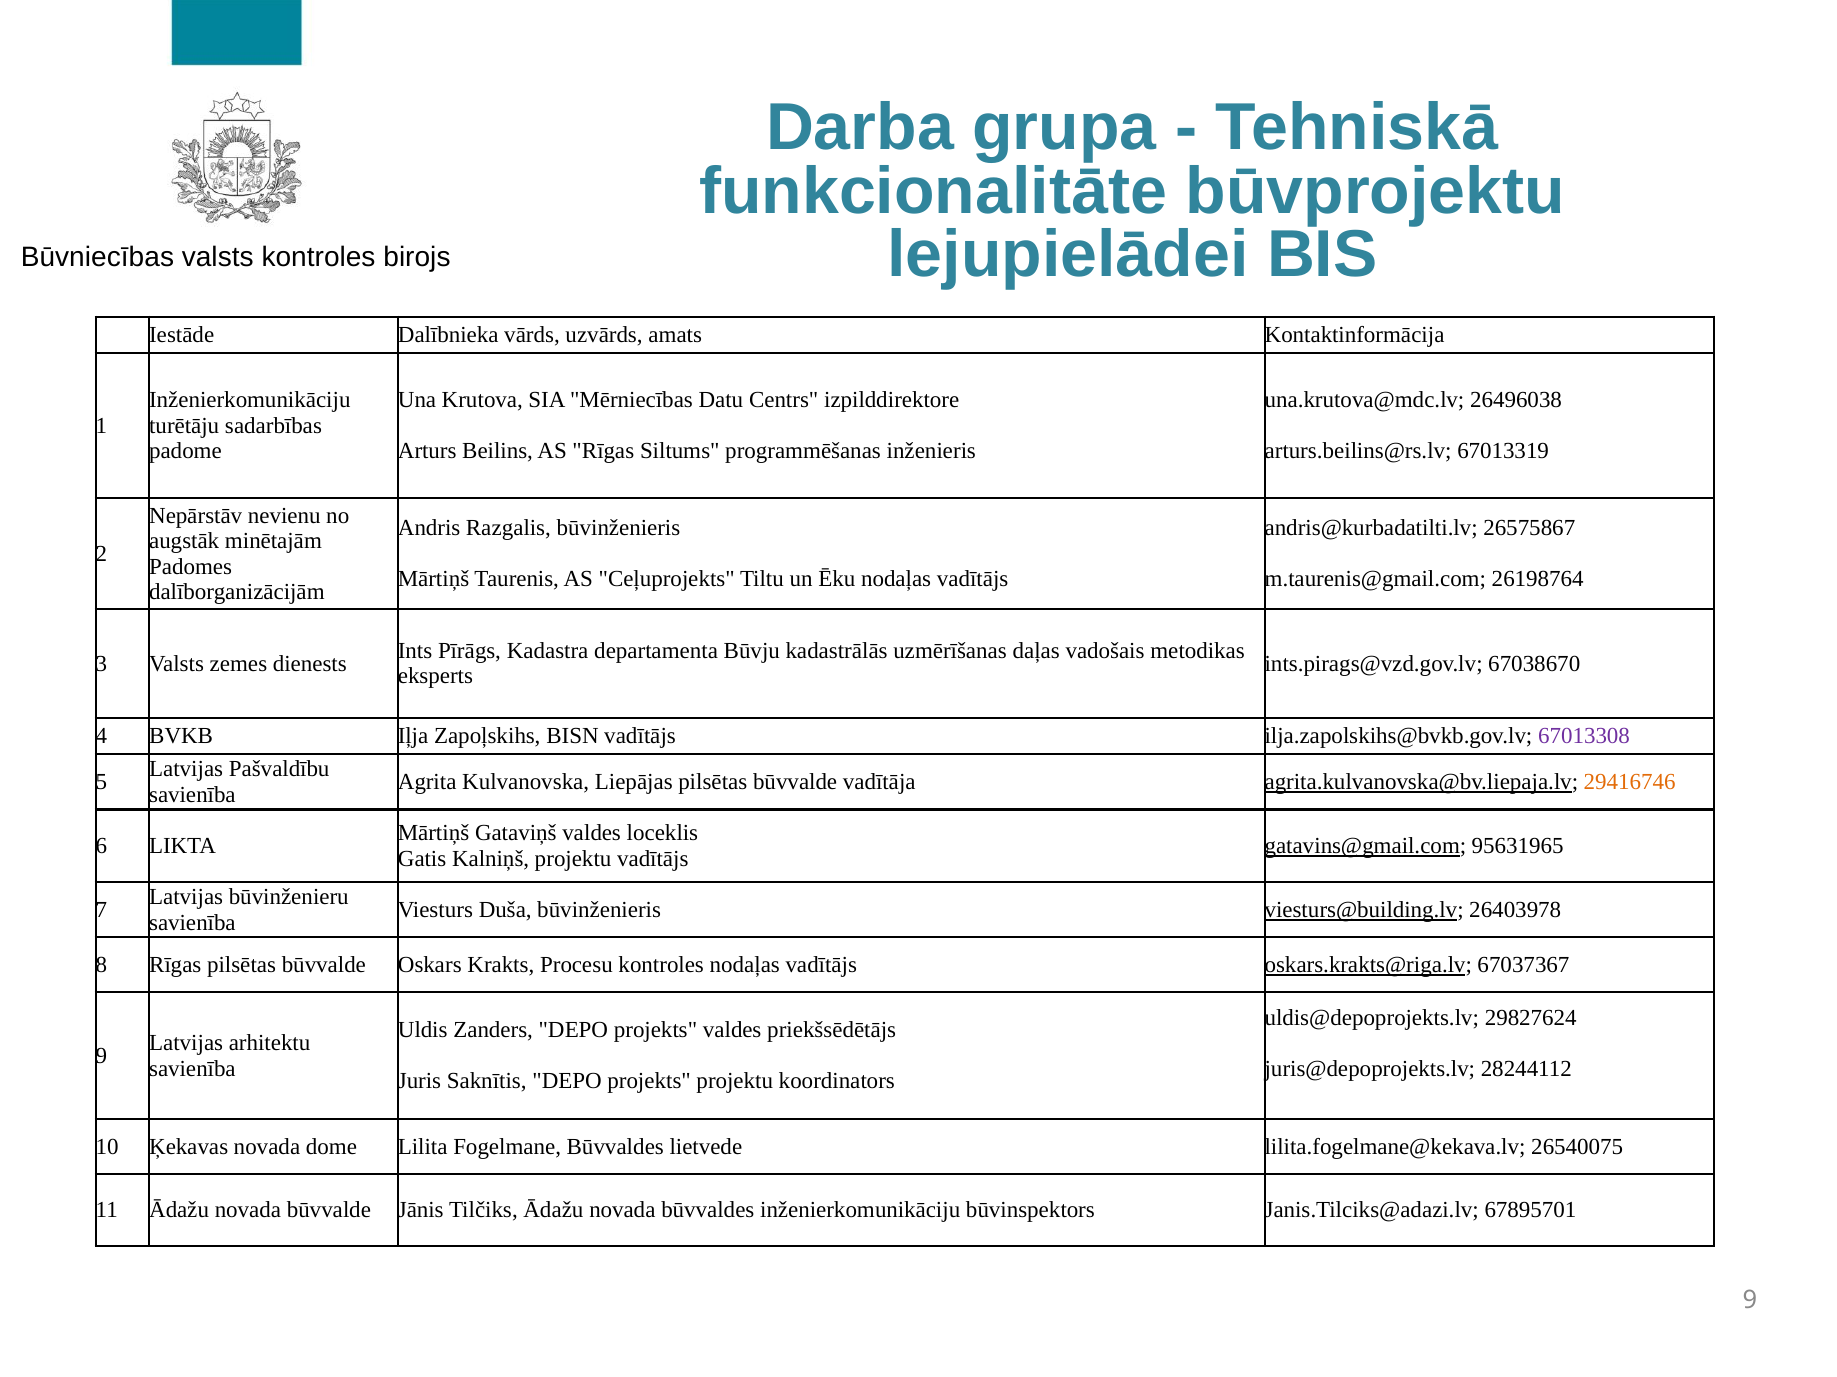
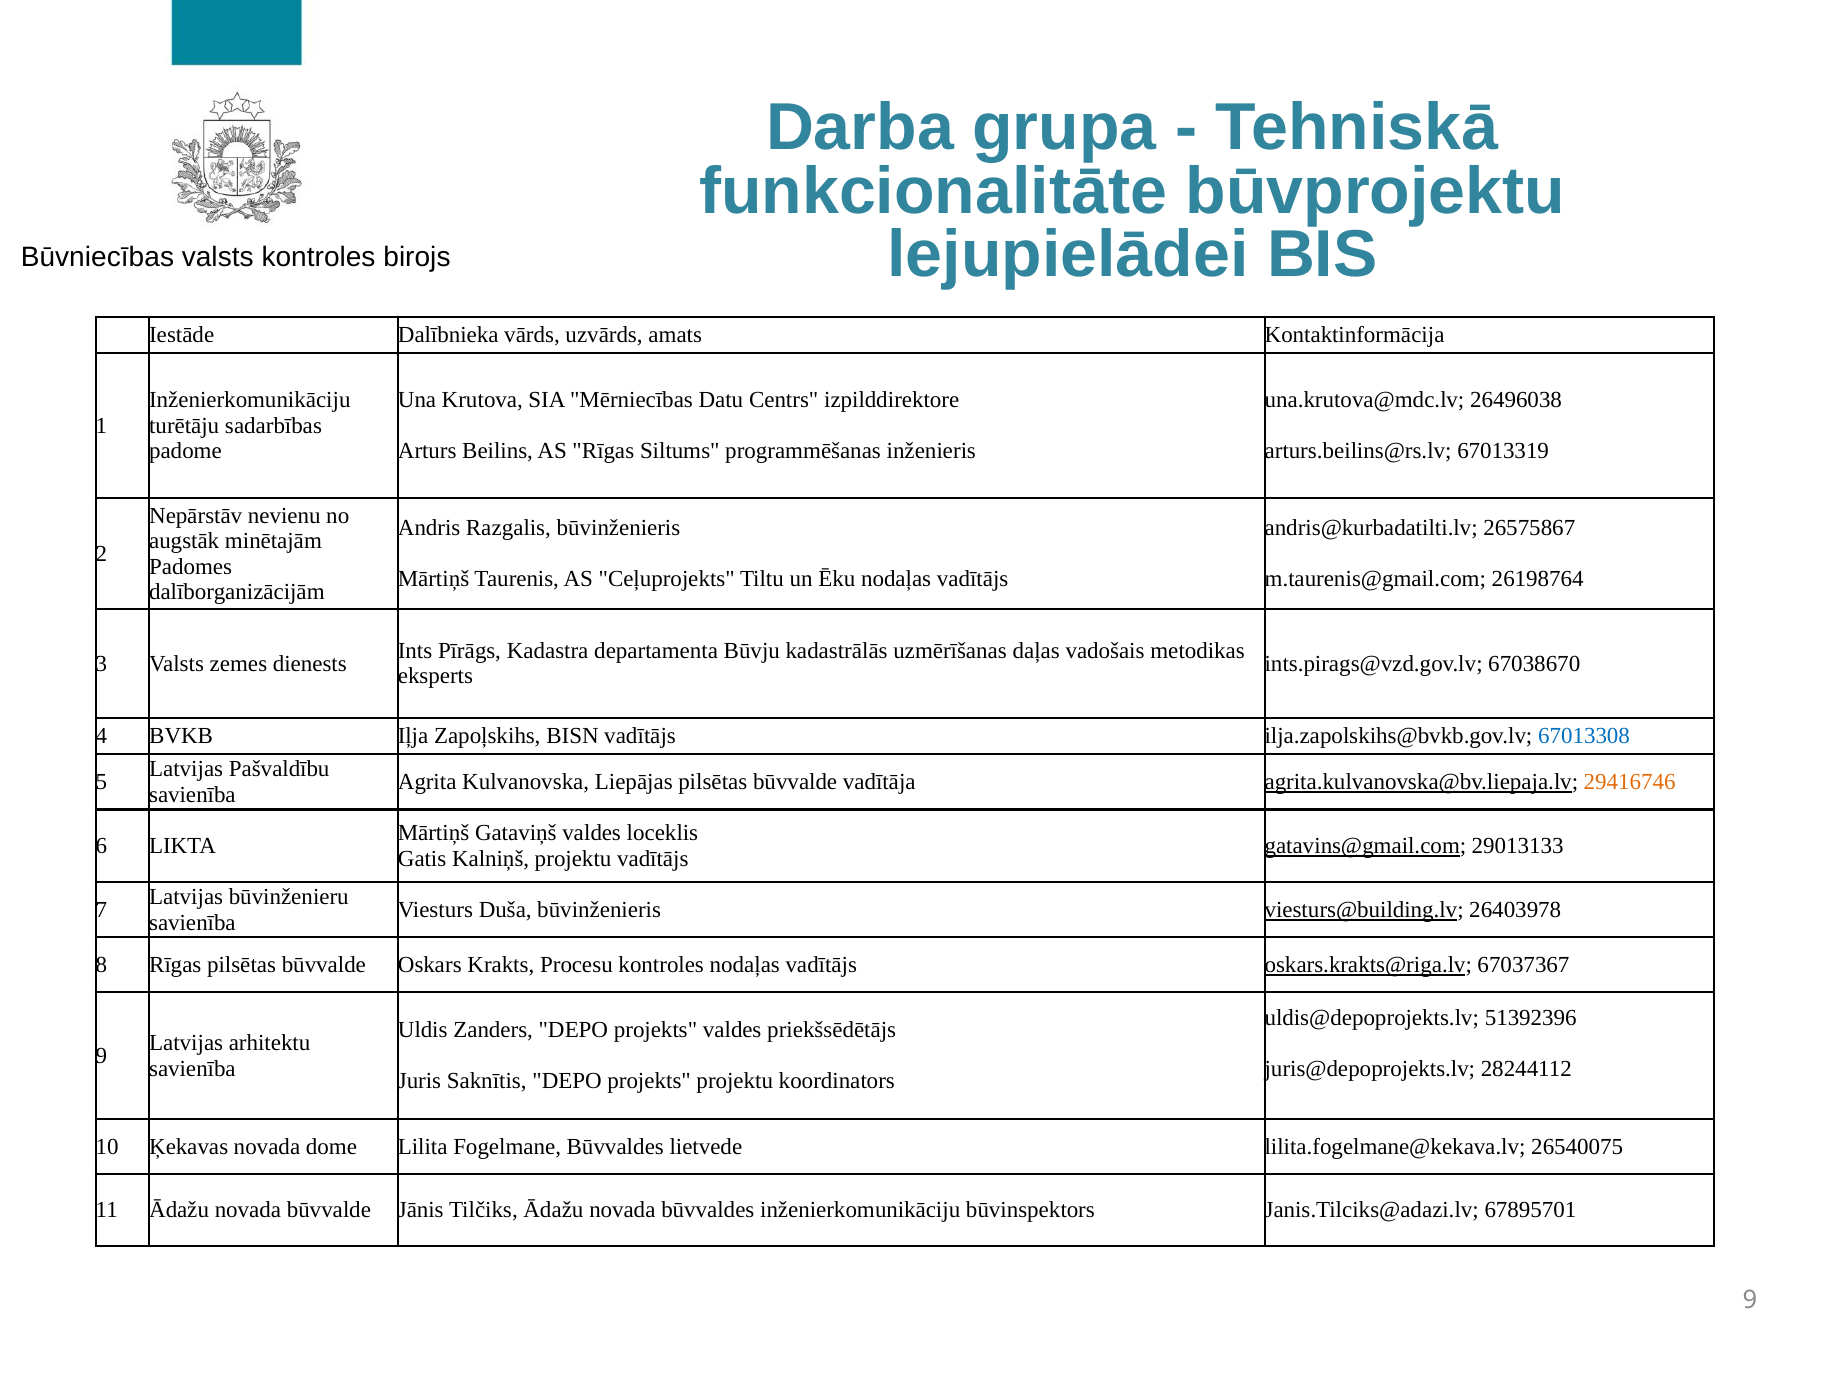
67013308 colour: purple -> blue
95631965: 95631965 -> 29013133
29827624: 29827624 -> 51392396
